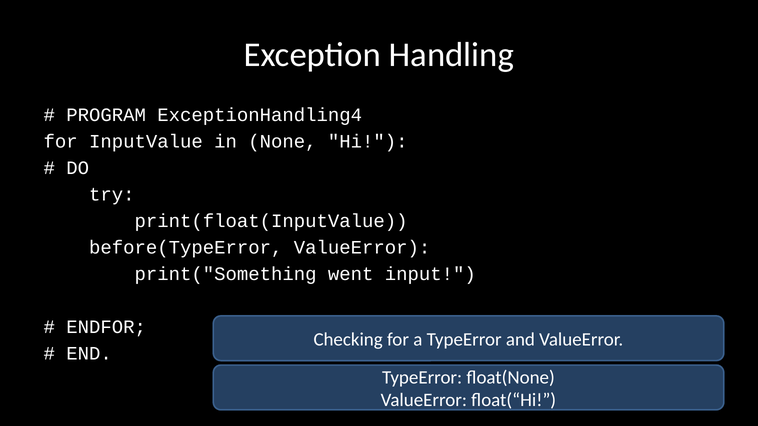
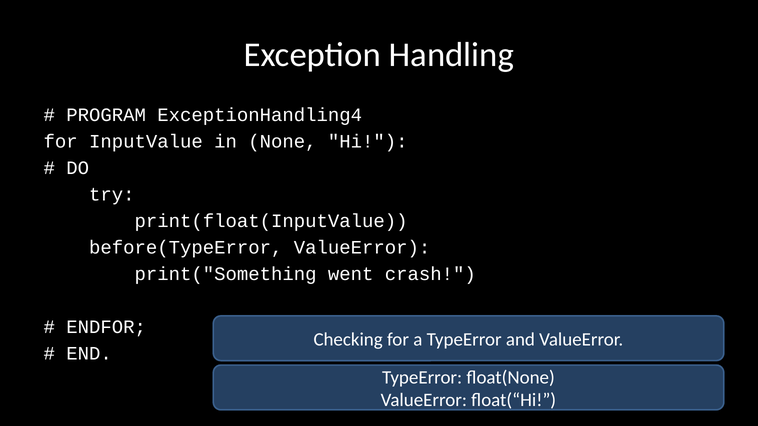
input: input -> crash
